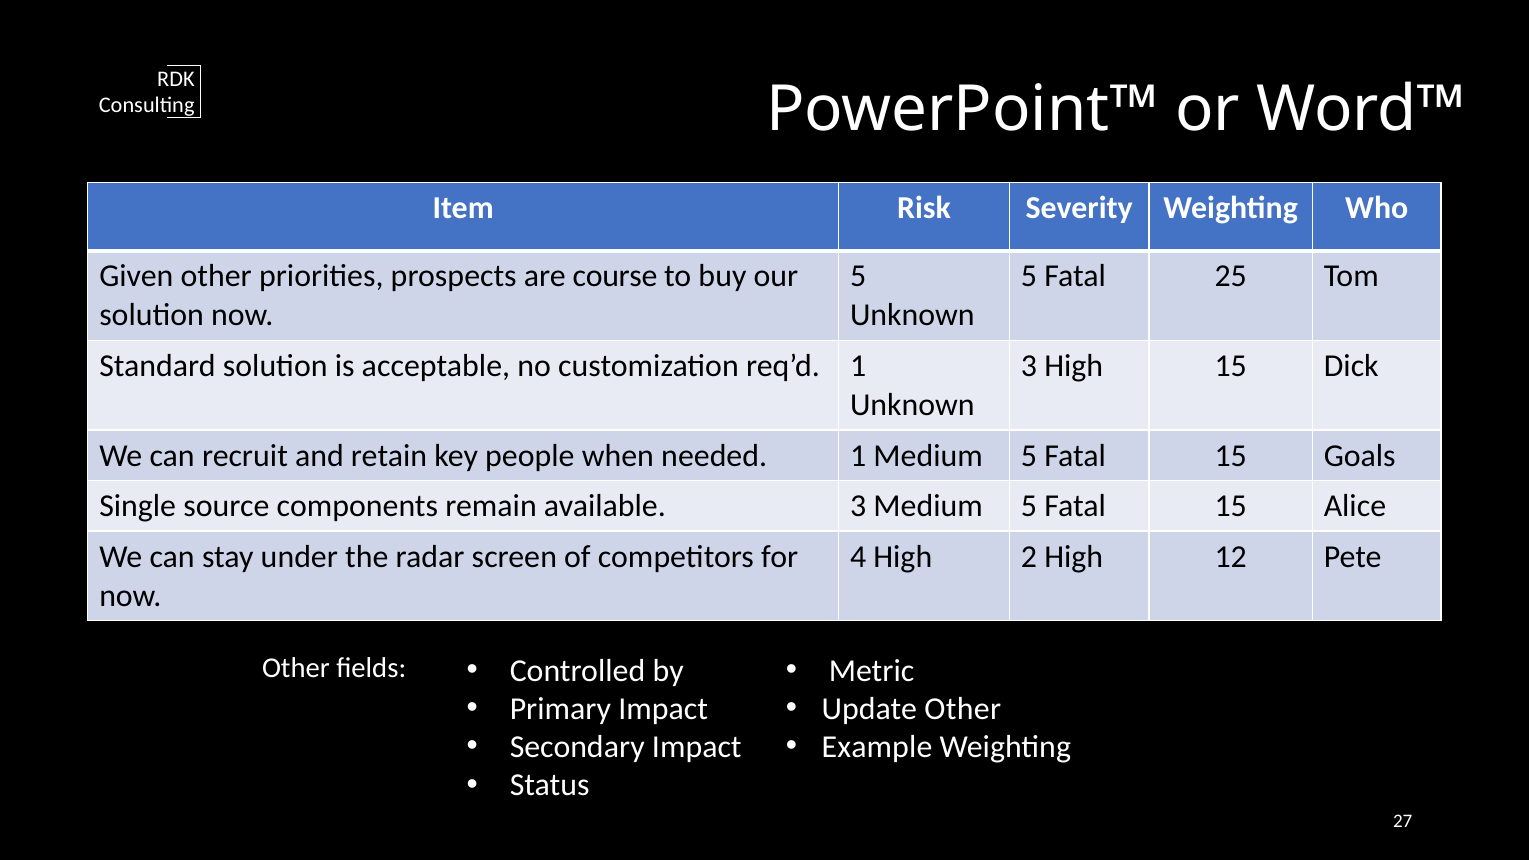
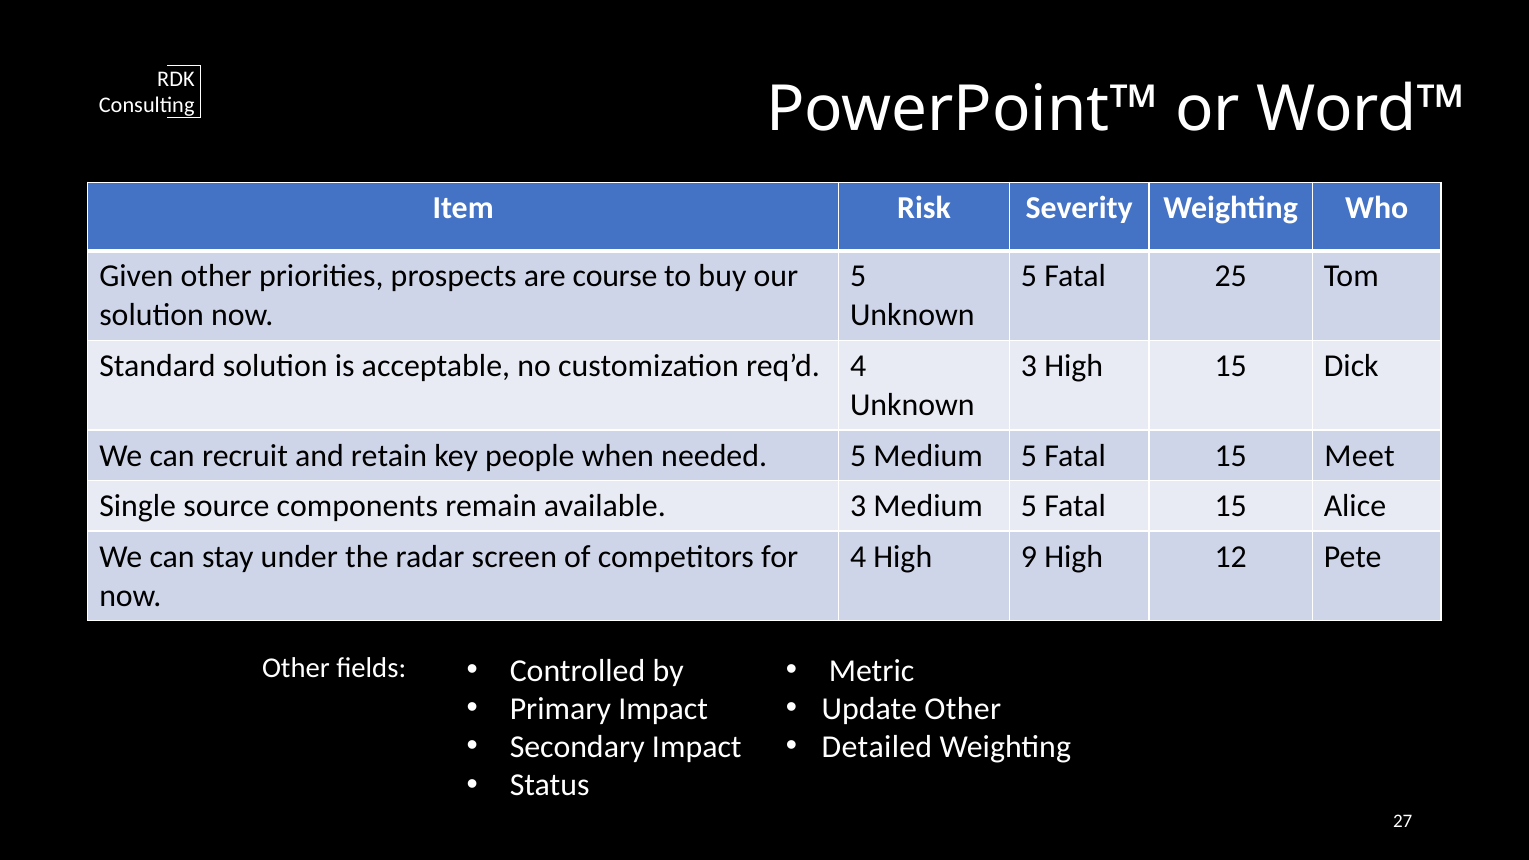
req’d 1: 1 -> 4
needed 1: 1 -> 5
Goals: Goals -> Meet
2: 2 -> 9
Example: Example -> Detailed
